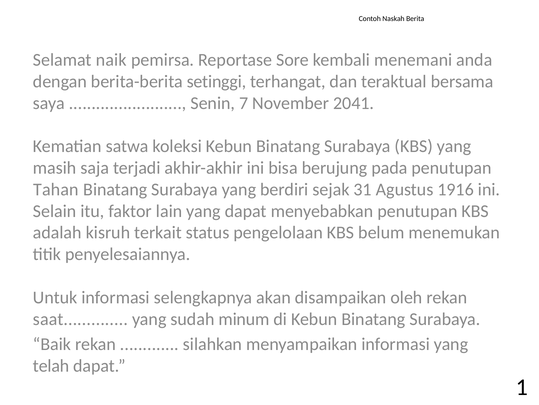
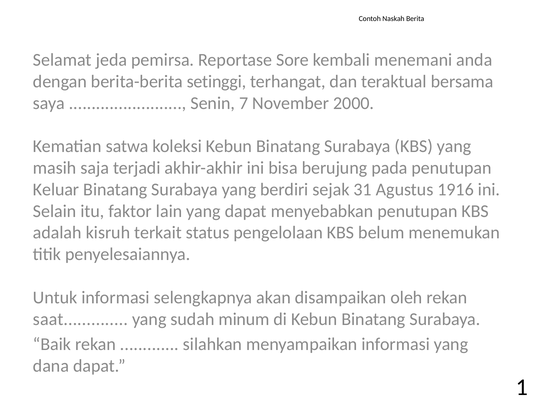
naik: naik -> jeda
2041: 2041 -> 2000
Tahan: Tahan -> Keluar
telah: telah -> dana
